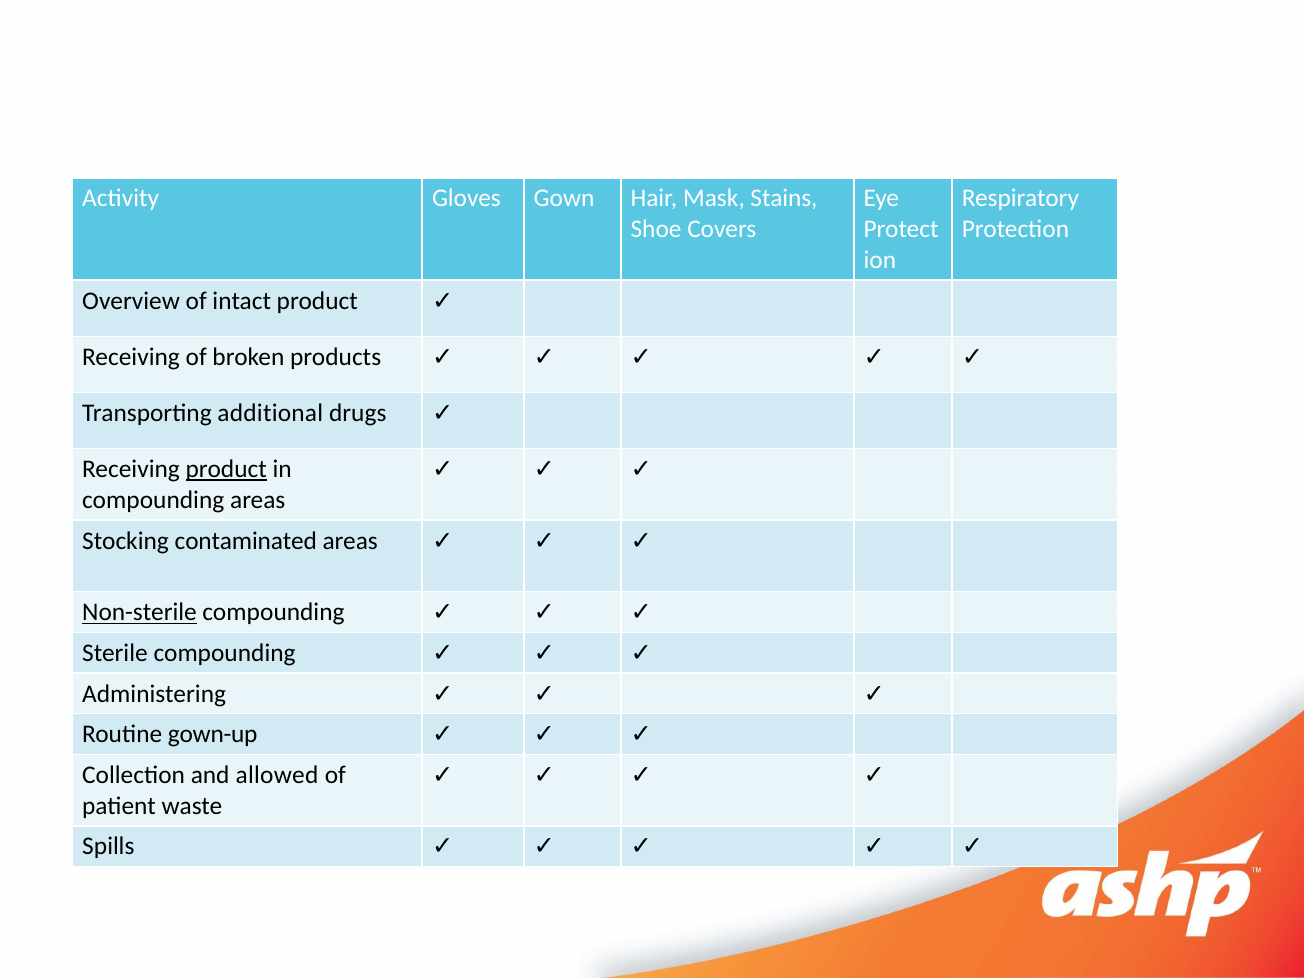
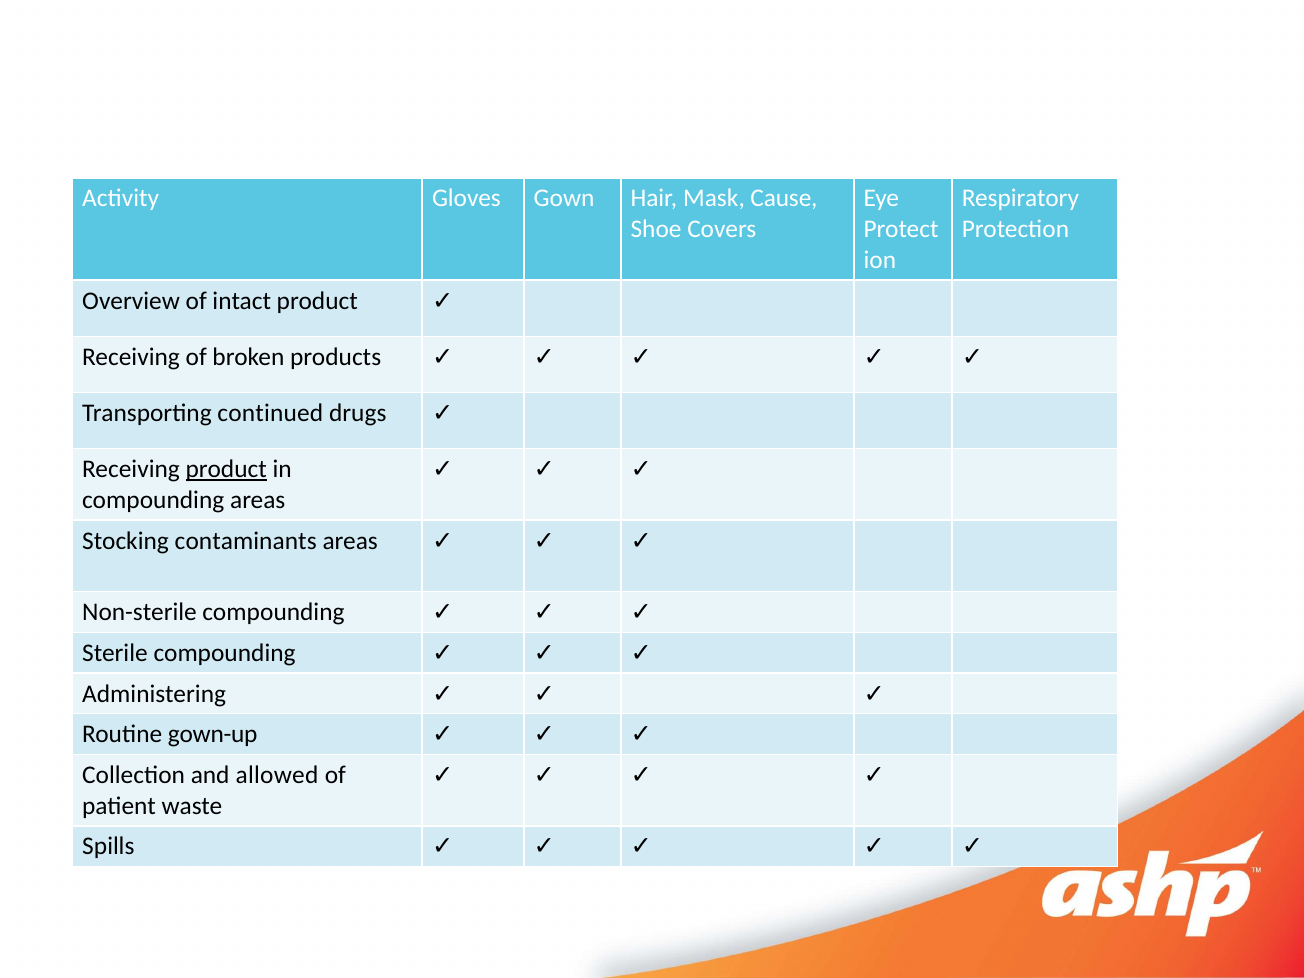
Stains: Stains -> Cause
additional: additional -> continued
contaminated: contaminated -> contaminants
Non-sterile underline: present -> none
